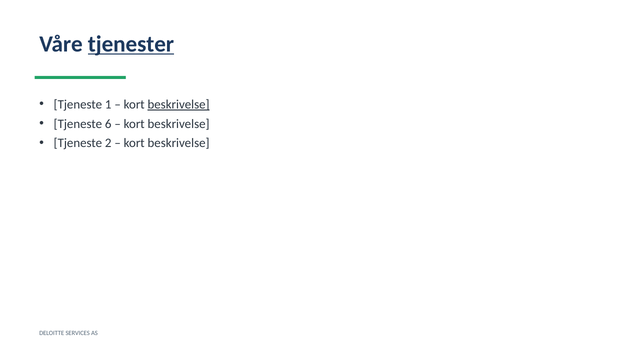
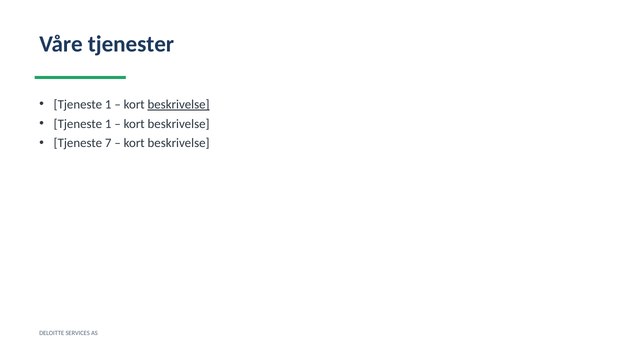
tjenester underline: present -> none
6 at (108, 124): 6 -> 1
2: 2 -> 7
